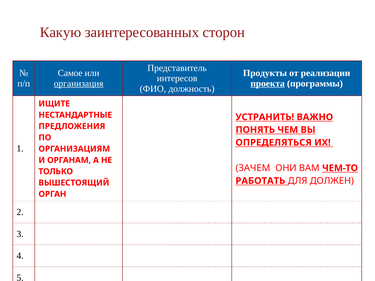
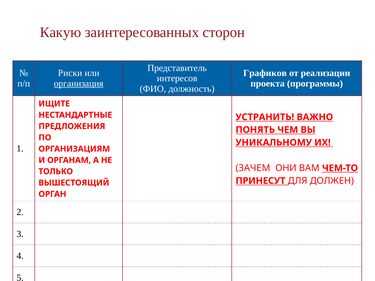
Самое: Самое -> Риски
Продукты: Продукты -> Графиков
проекта underline: present -> none
ОПРЕДЕЛЯТЬСЯ: ОПРЕДЕЛЯТЬСЯ -> УНИКАЛЬНОМУ
РАБОТАТЬ: РАБОТАТЬ -> ПРИНЕСУТ
